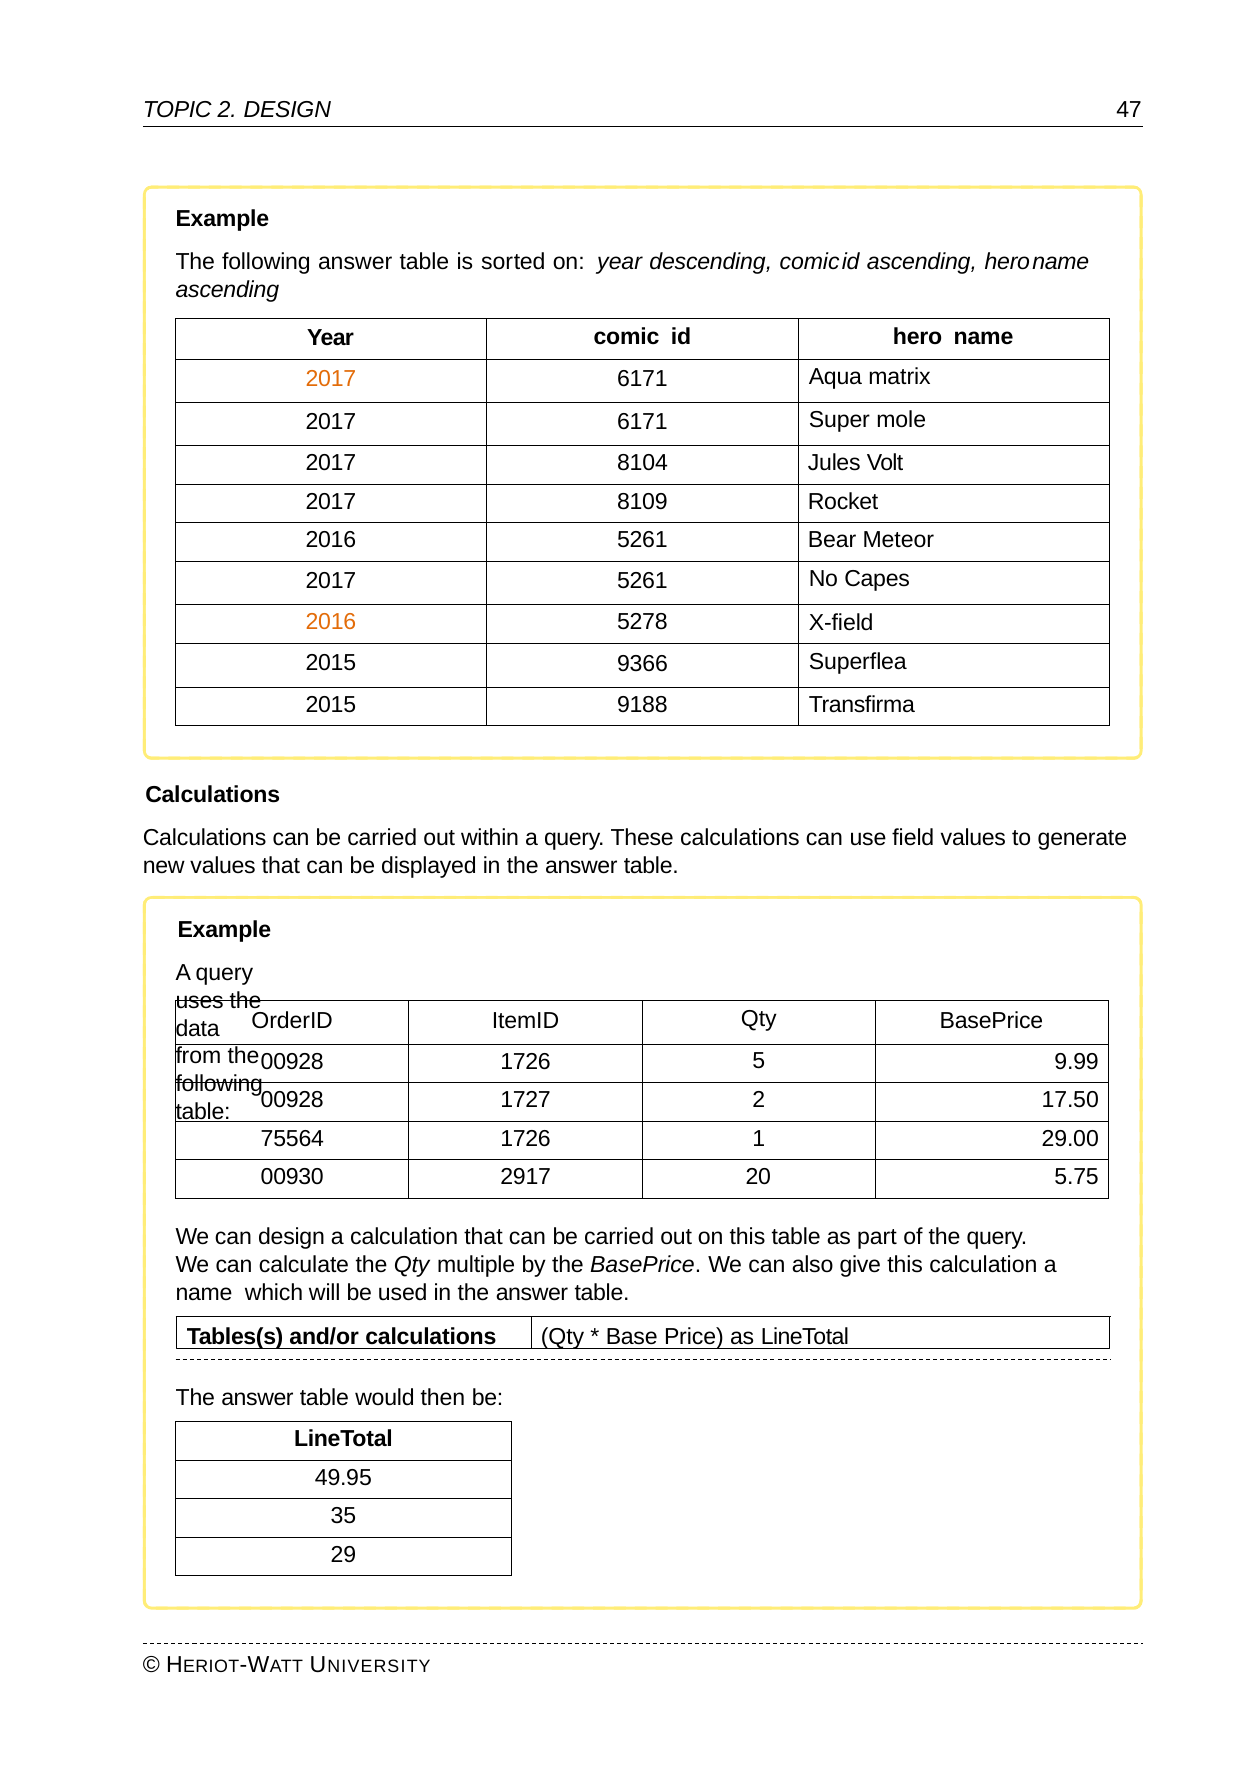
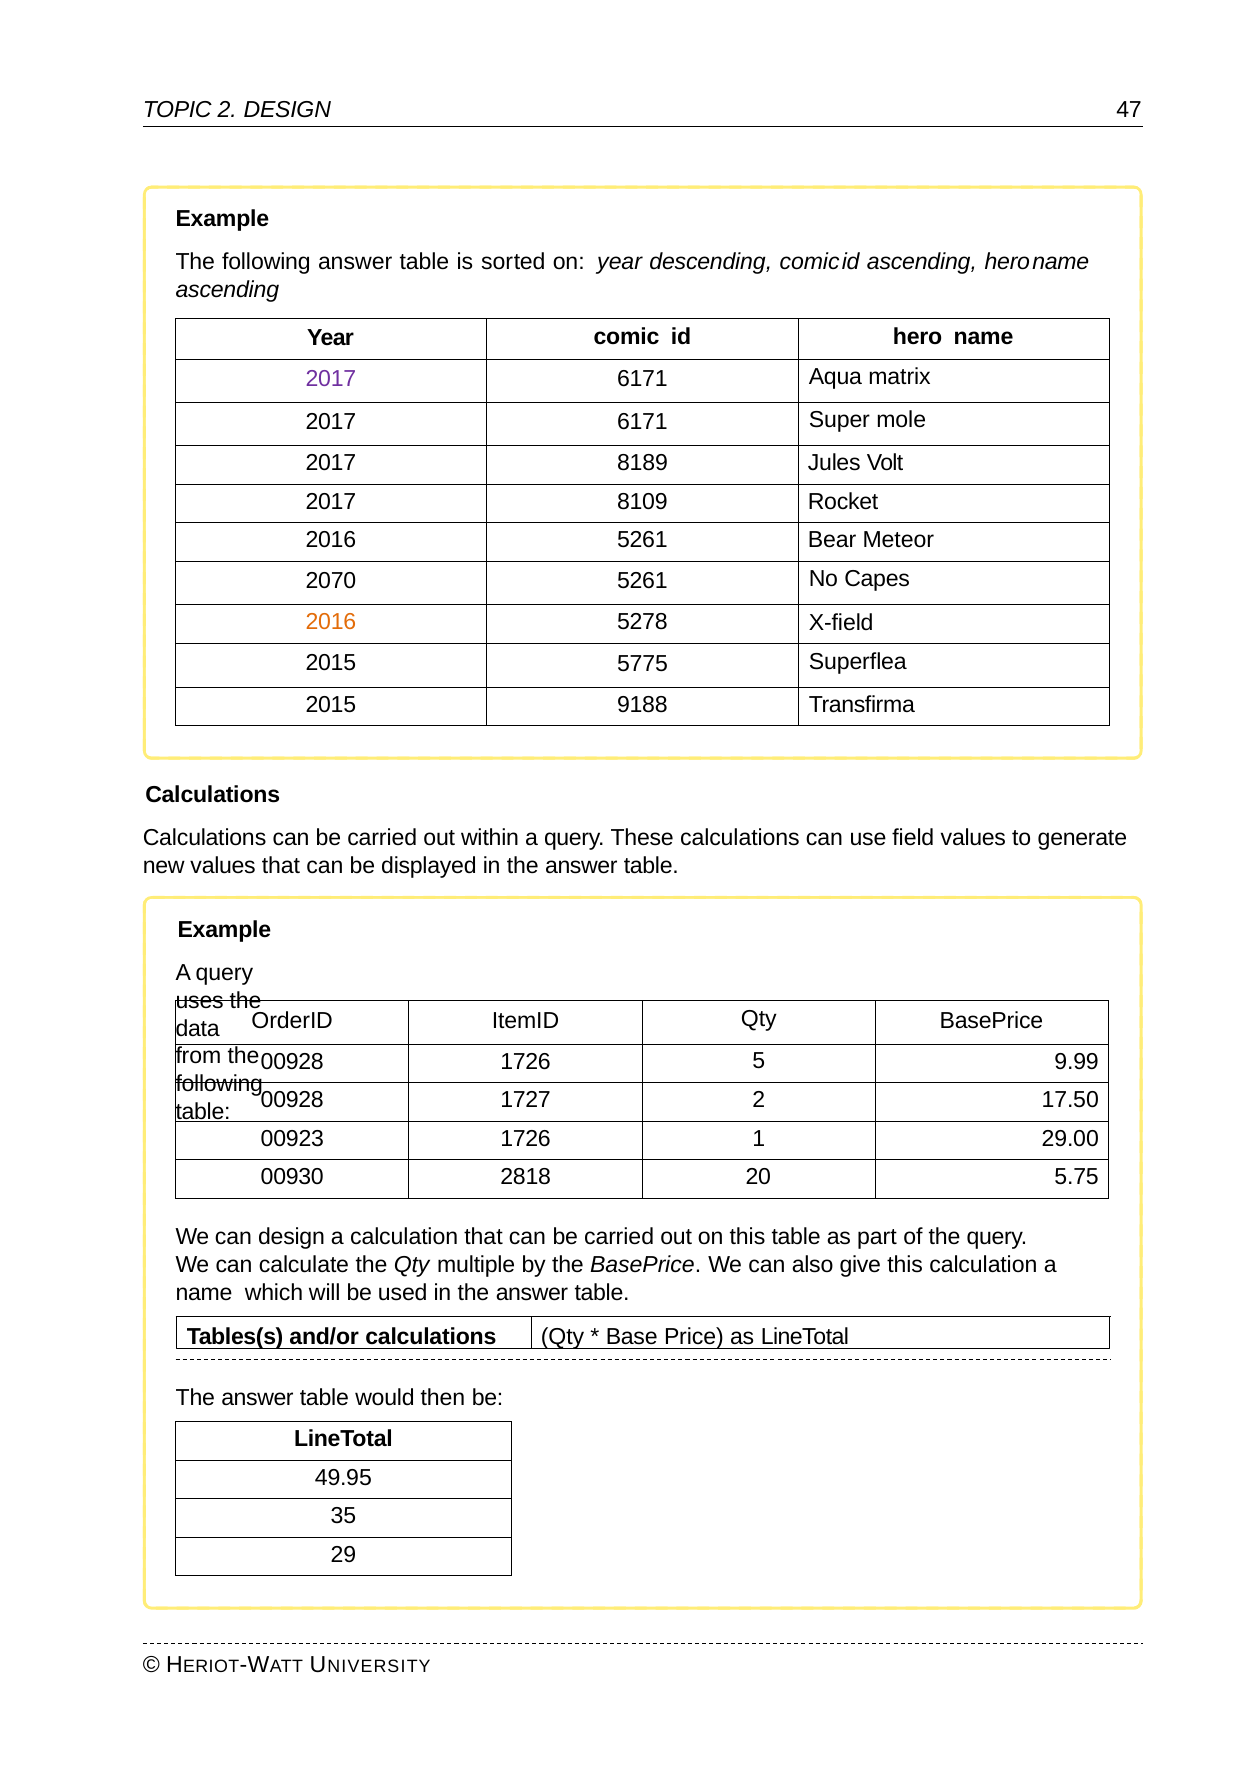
2017 at (331, 379) colour: orange -> purple
8104: 8104 -> 8189
2017 at (331, 581): 2017 -> 2070
9366: 9366 -> 5775
75564: 75564 -> 00923
2917: 2917 -> 2818
